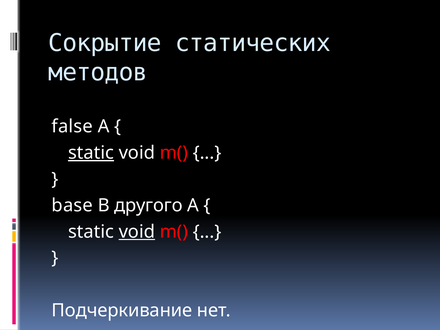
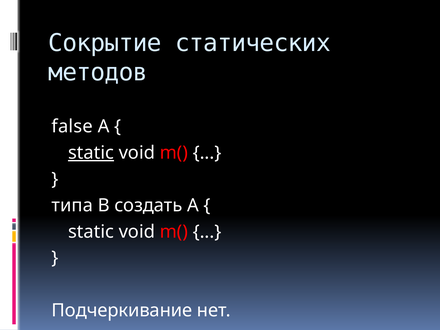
base: base -> типа
другого: другого -> создать
void at (137, 232) underline: present -> none
